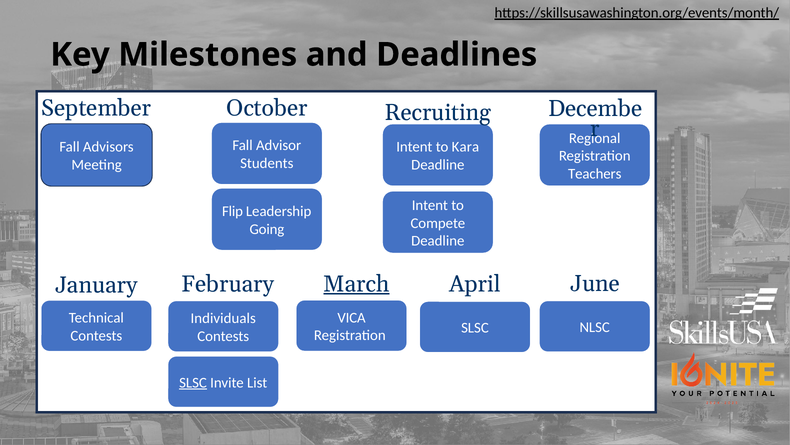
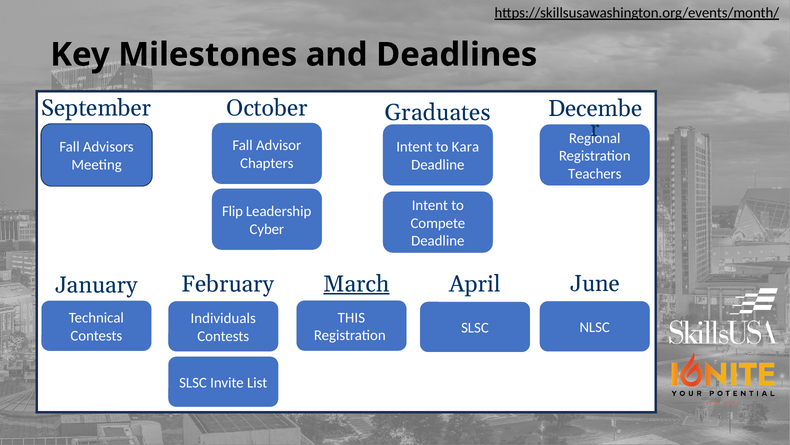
Recruiting: Recruiting -> Graduates
Students: Students -> Chapters
Going: Going -> Cyber
VICA: VICA -> THIS
SLSC at (193, 382) underline: present -> none
